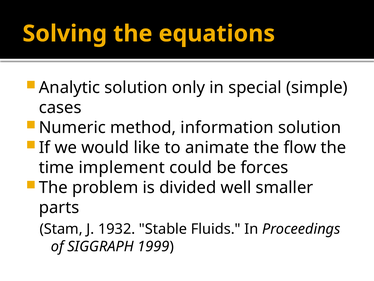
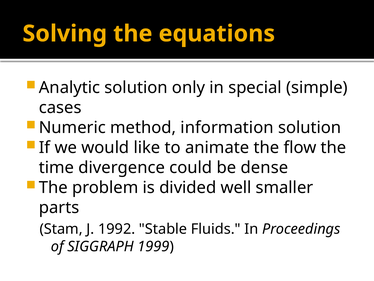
implement: implement -> divergence
forces: forces -> dense
1932: 1932 -> 1992
